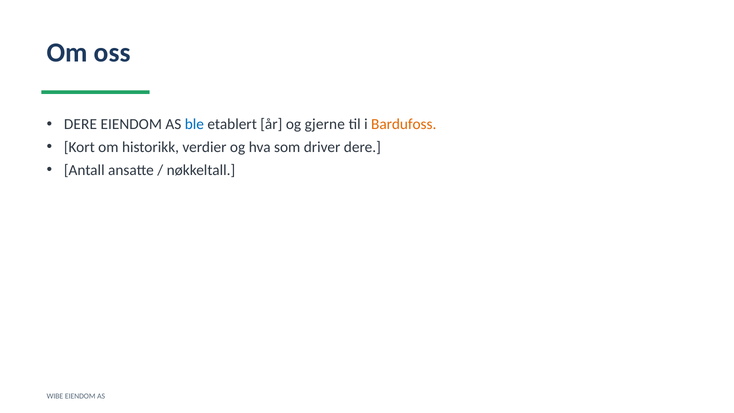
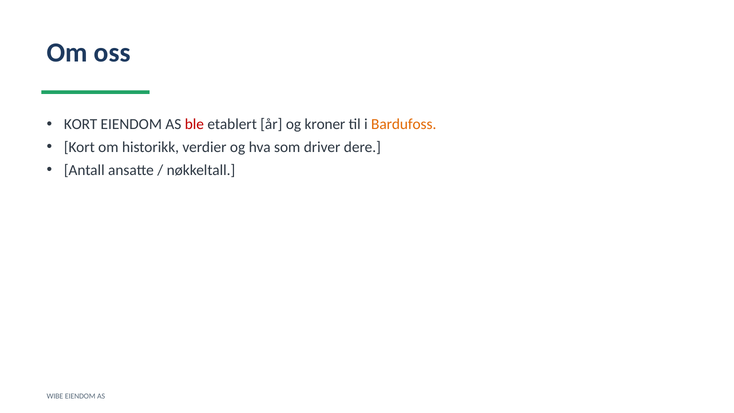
DERE at (80, 124): DERE -> KORT
ble colour: blue -> red
gjerne: gjerne -> kroner
